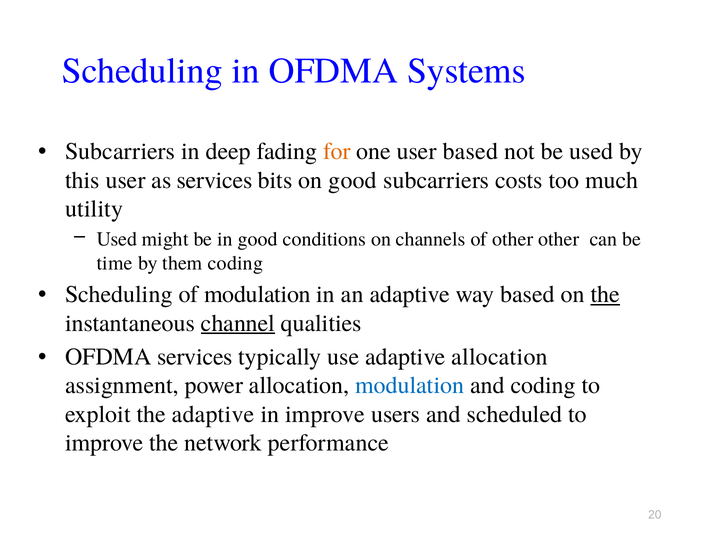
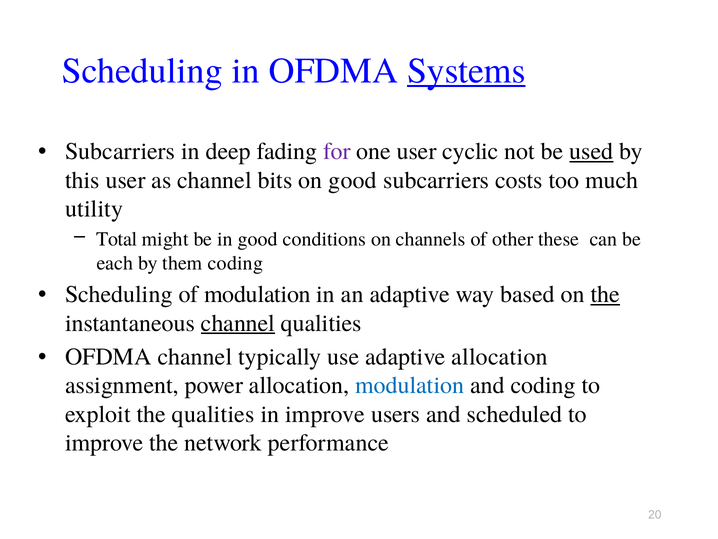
Systems underline: none -> present
for colour: orange -> purple
user based: based -> cyclic
used at (591, 151) underline: none -> present
as services: services -> channel
Used at (117, 239): Used -> Total
other other: other -> these
time: time -> each
OFDMA services: services -> channel
the adaptive: adaptive -> qualities
